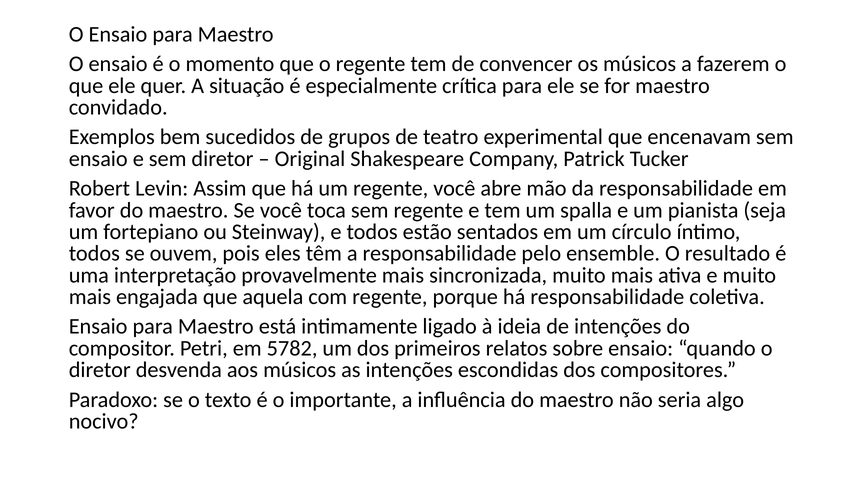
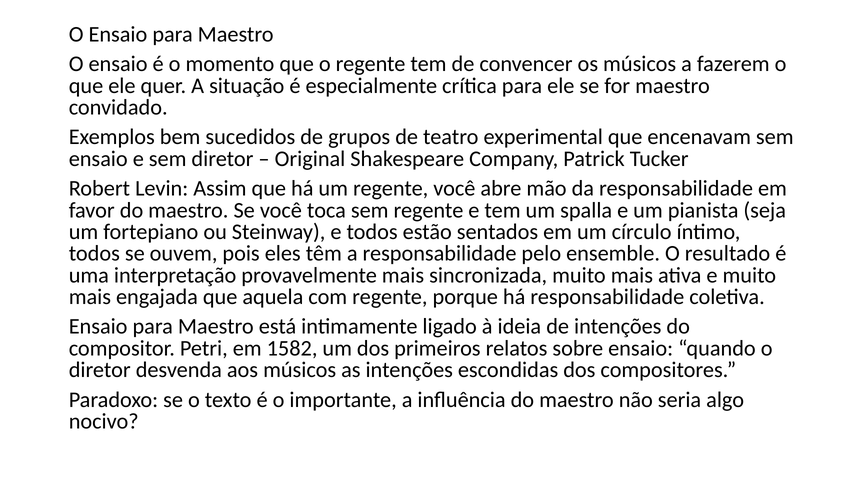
5782: 5782 -> 1582
